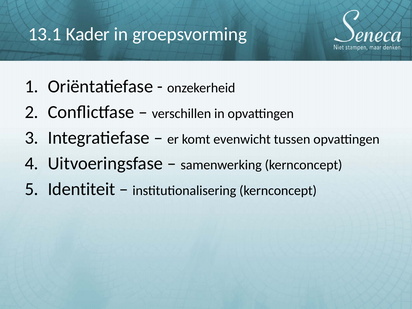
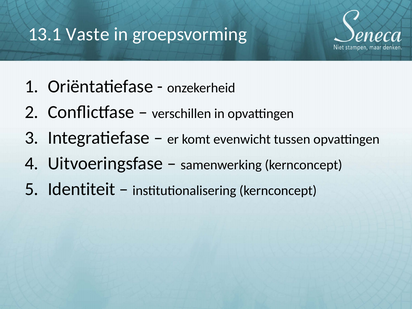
Kader: Kader -> Vaste
